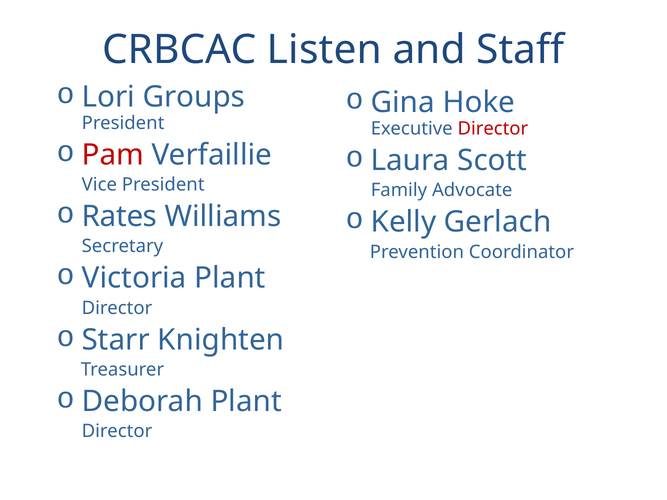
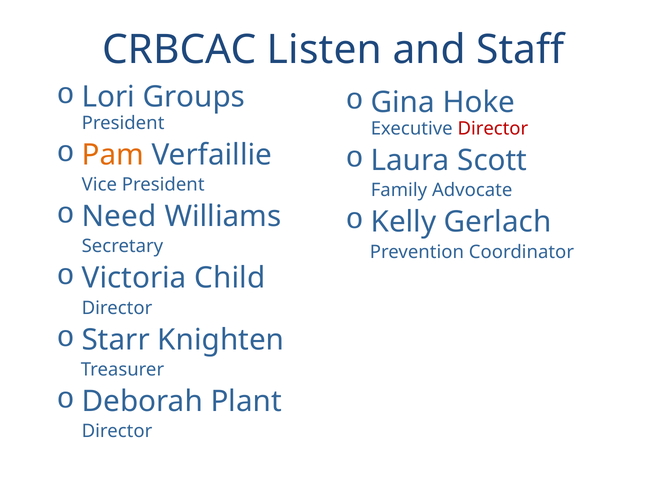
Pam colour: red -> orange
Rates: Rates -> Need
Victoria Plant: Plant -> Child
